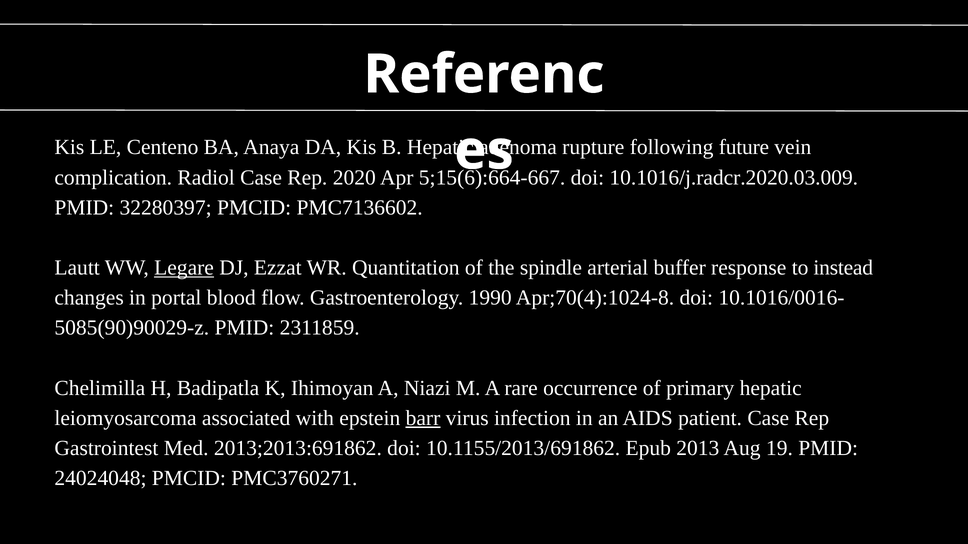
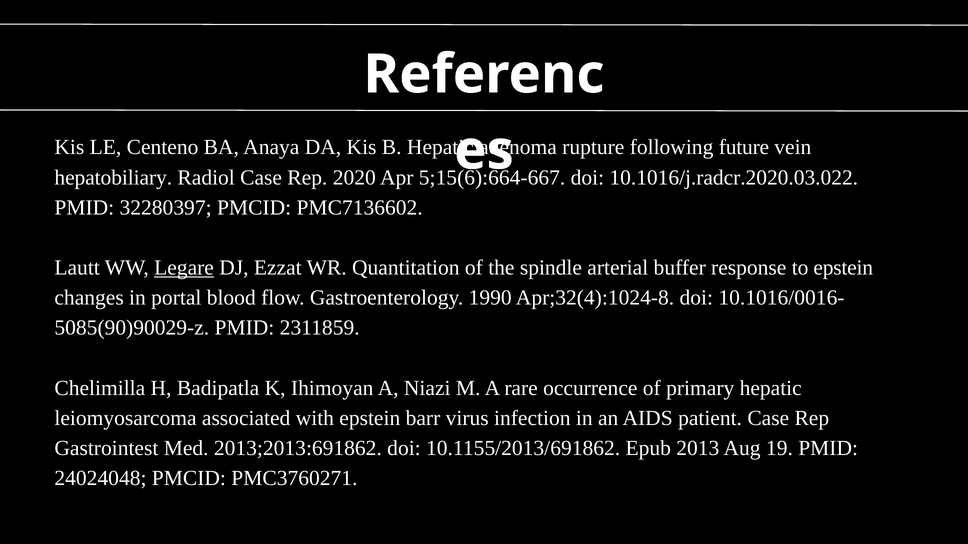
complication: complication -> hepatobiliary
10.1016/j.radcr.2020.03.009: 10.1016/j.radcr.2020.03.009 -> 10.1016/j.radcr.2020.03.022
to instead: instead -> epstein
Apr;70(4):1024-8: Apr;70(4):1024-8 -> Apr;32(4):1024-8
barr underline: present -> none
